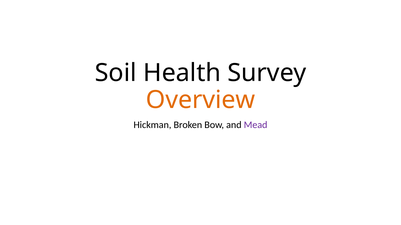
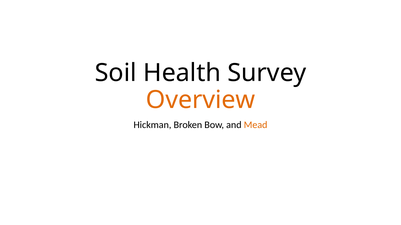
Mead colour: purple -> orange
